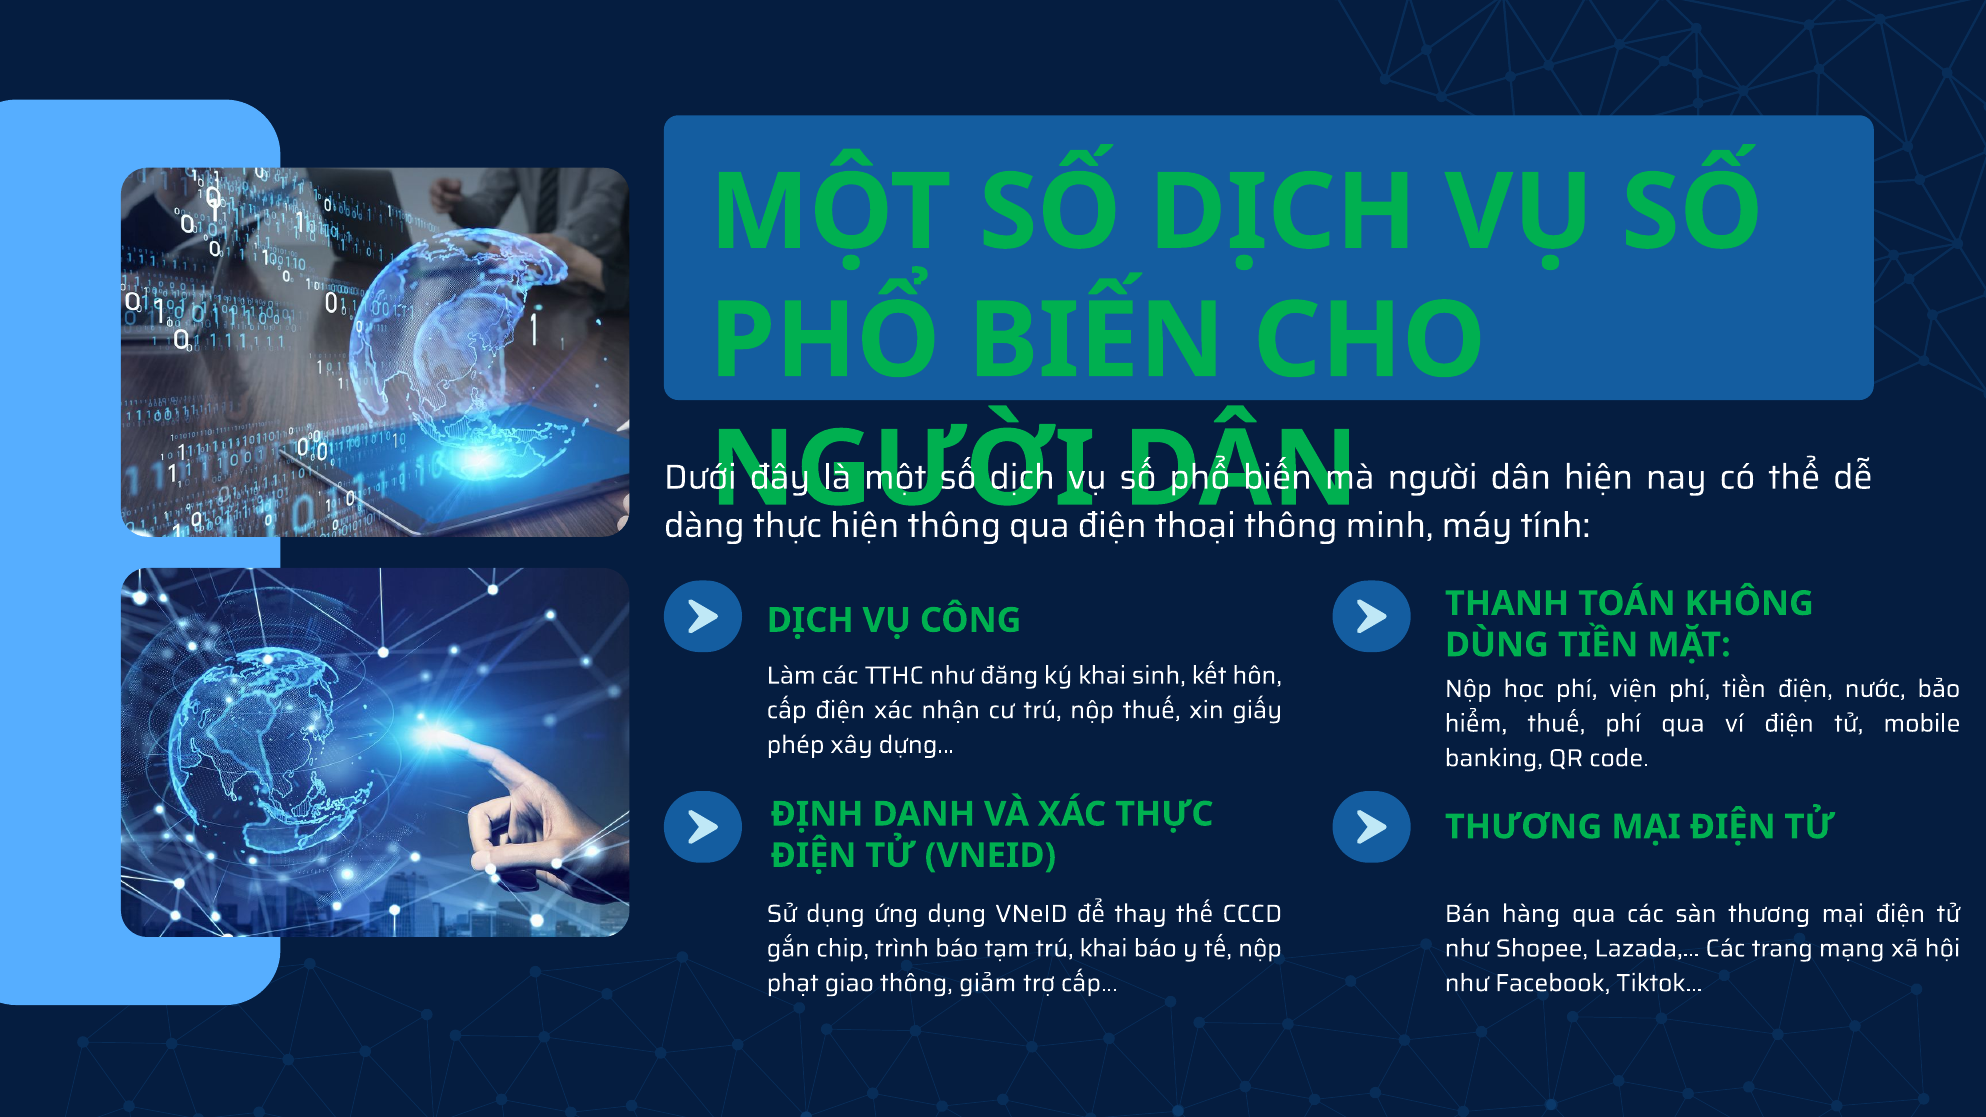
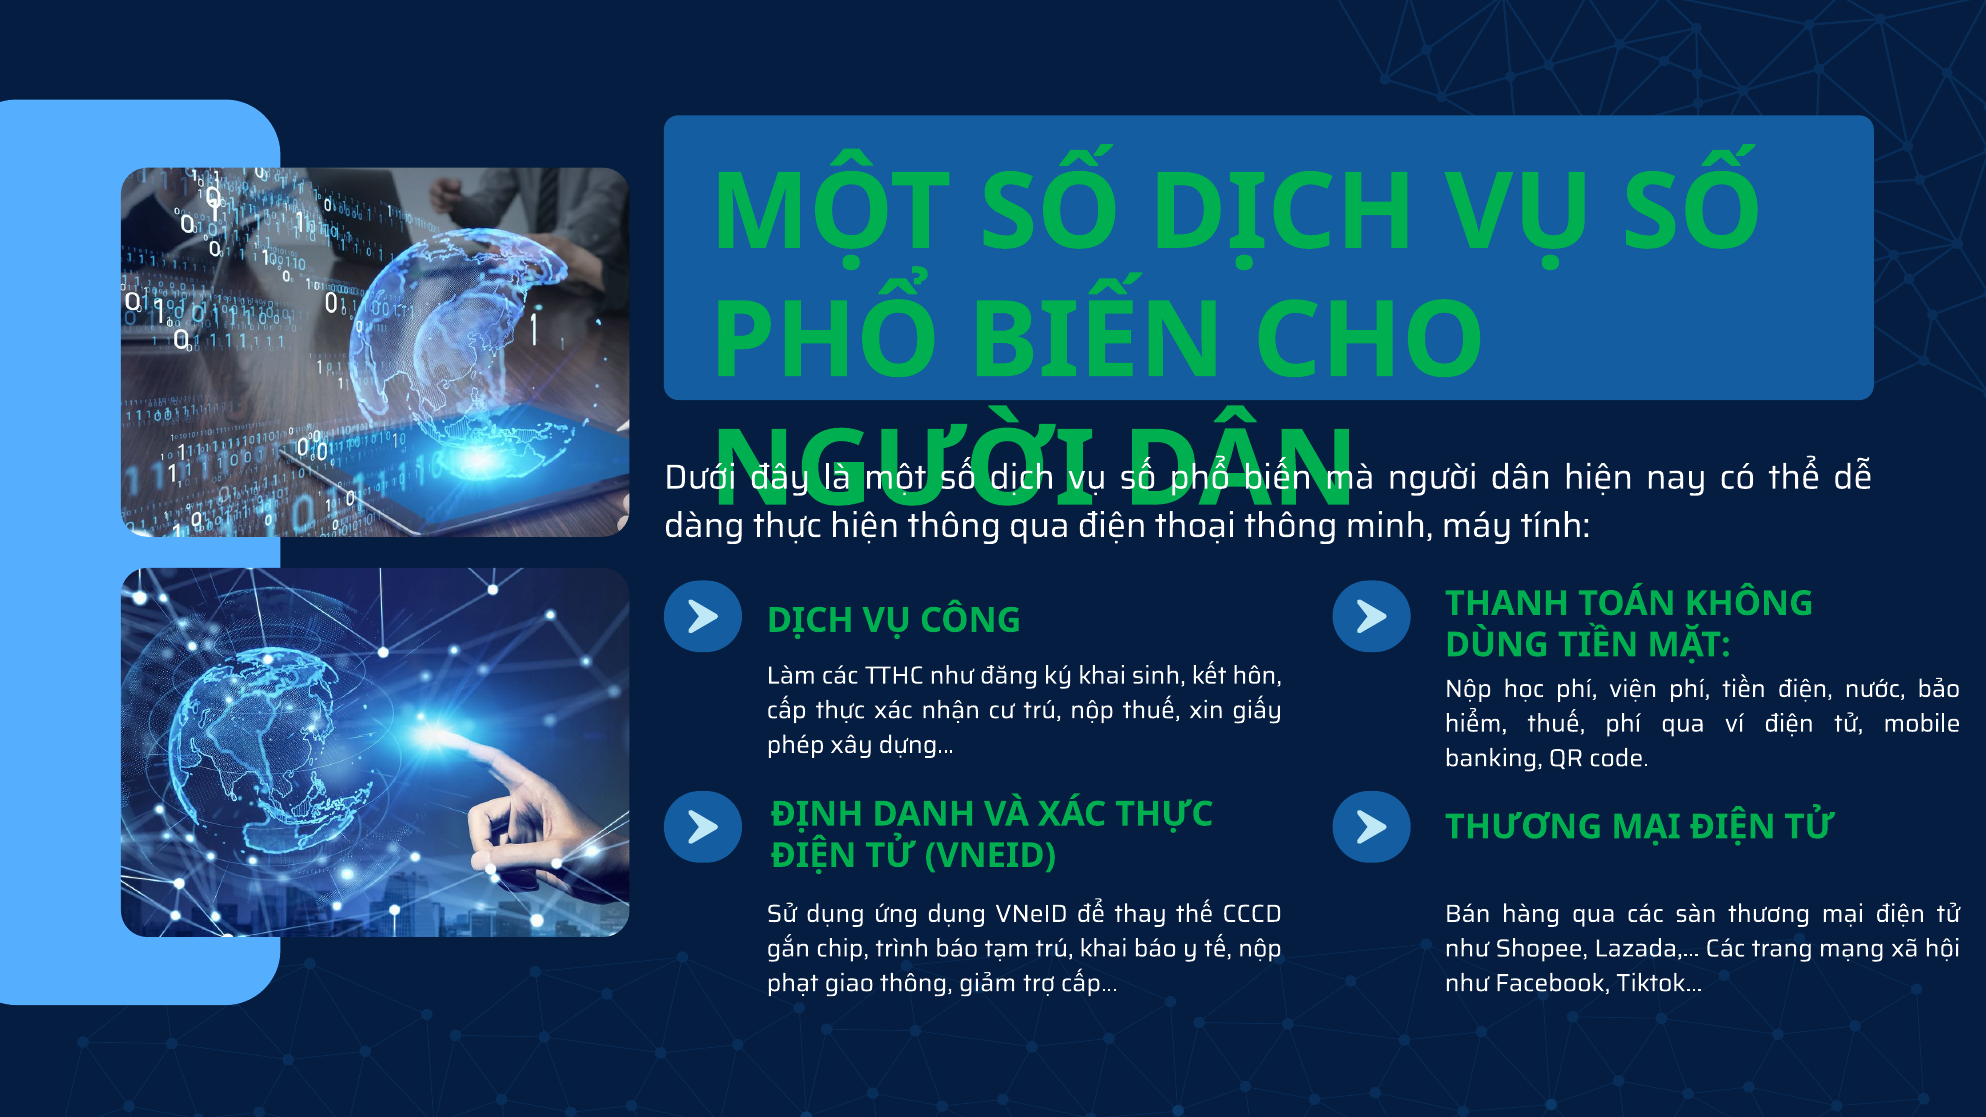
cấp điện: điện -> thực
